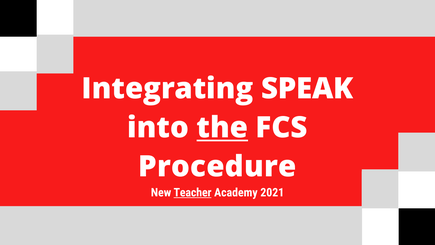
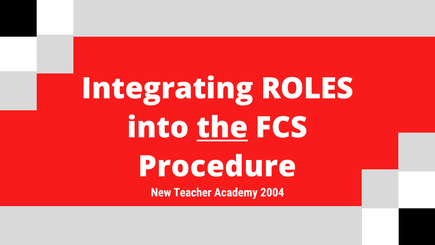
SPEAK: SPEAK -> ROLES
Teacher underline: present -> none
2021: 2021 -> 2004
